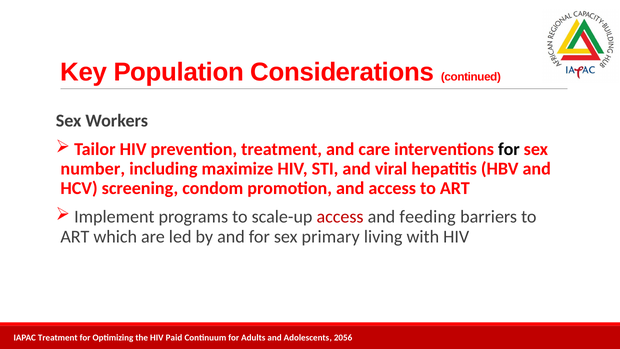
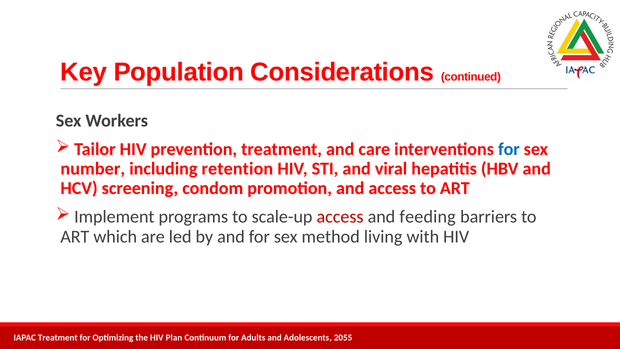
for at (509, 149) colour: black -> blue
maximize: maximize -> retention
primary: primary -> method
Paid: Paid -> Plan
2056: 2056 -> 2055
